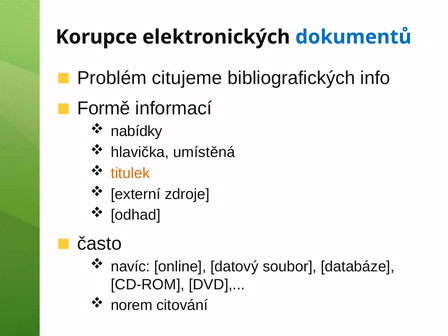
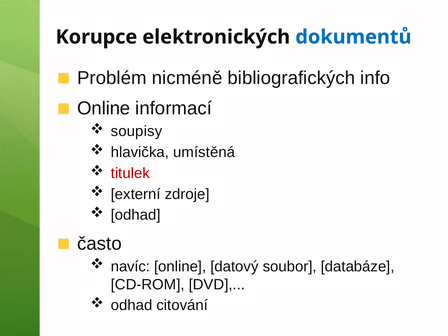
citujeme: citujeme -> nicméně
Formě at (104, 108): Formě -> Online
nabídky: nabídky -> soupisy
titulek colour: orange -> red
norem at (132, 305): norem -> odhad
